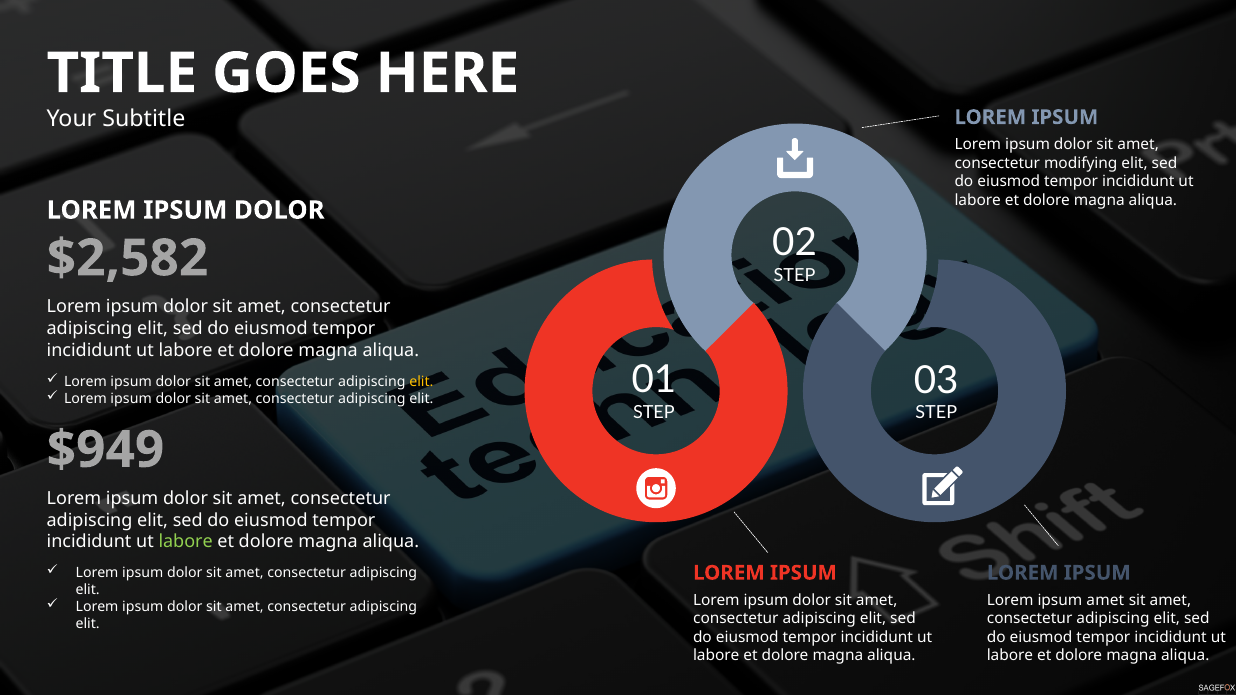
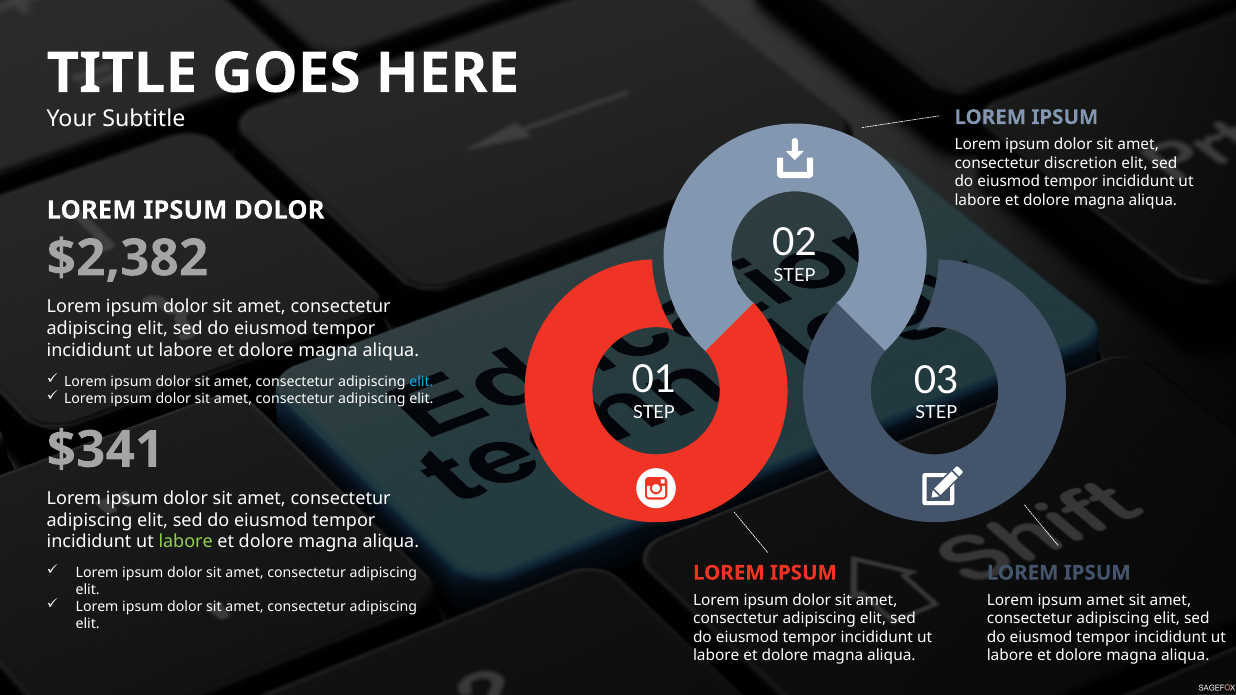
modifying: modifying -> discretion
$2,582: $2,582 -> $2,382
elit at (421, 382) colour: yellow -> light blue
$949: $949 -> $341
